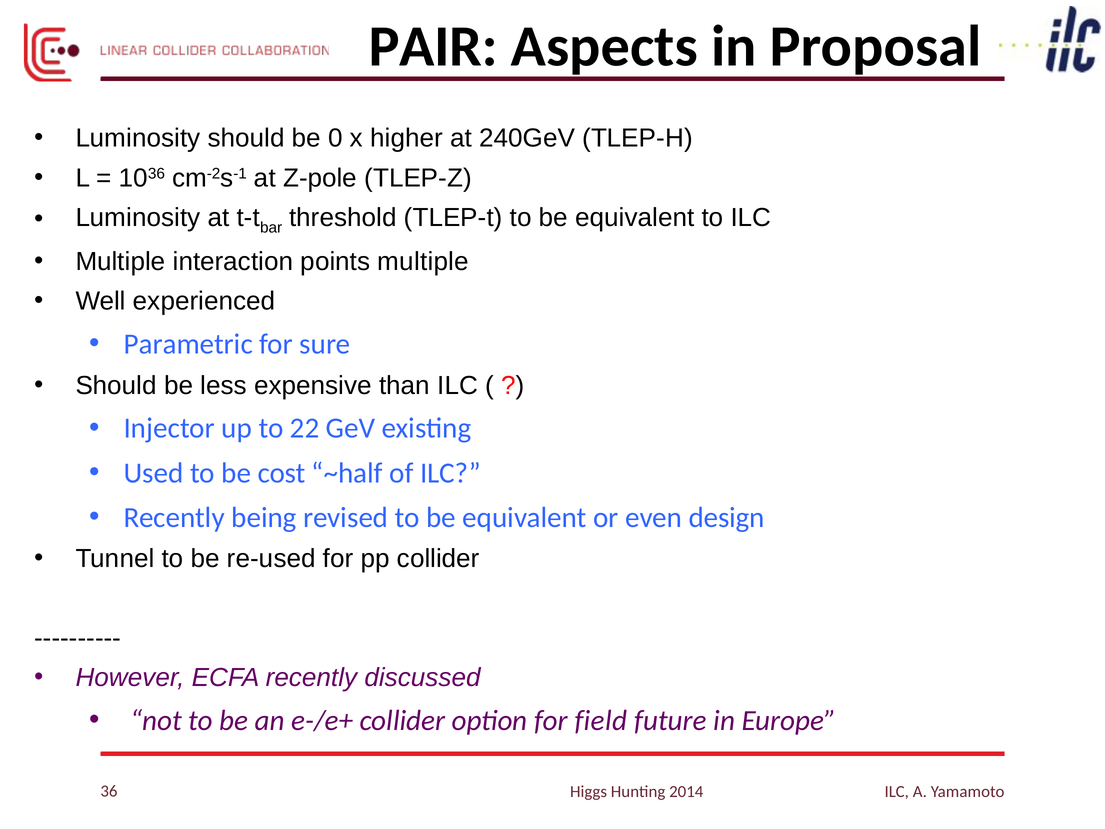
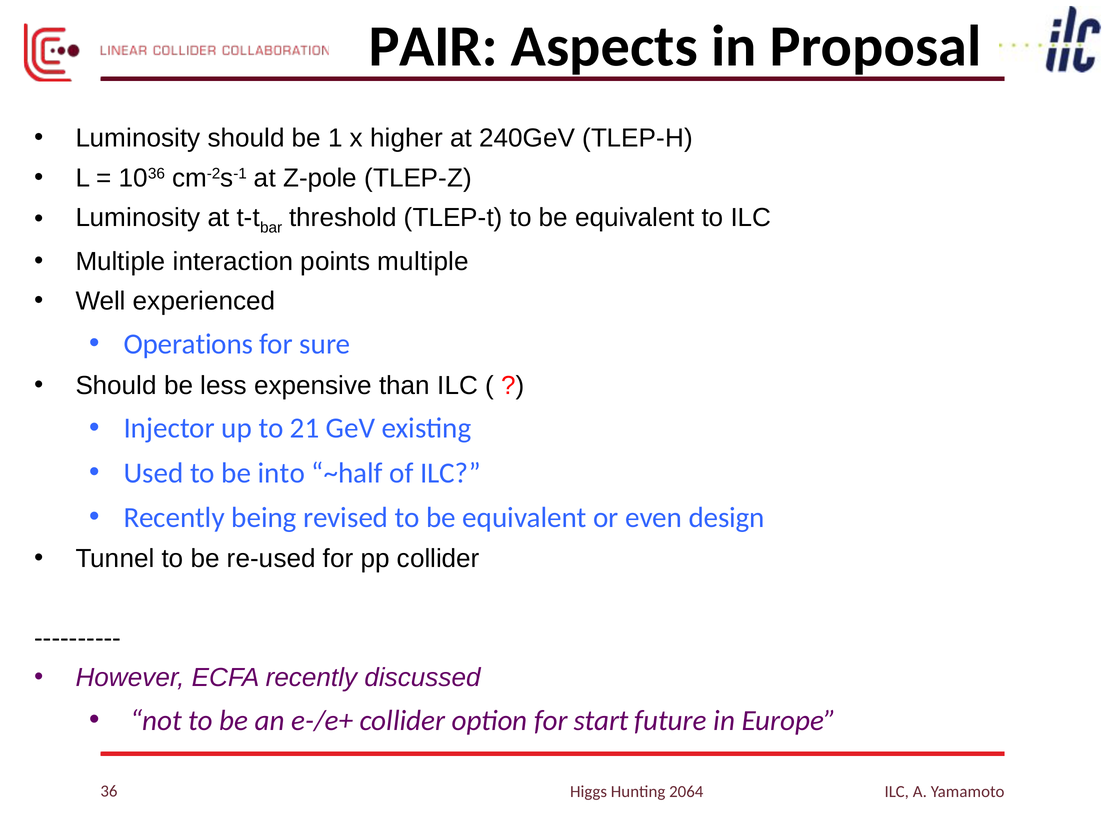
0: 0 -> 1
Parametric: Parametric -> Operations
22: 22 -> 21
cost: cost -> into
field: field -> start
2014: 2014 -> 2064
